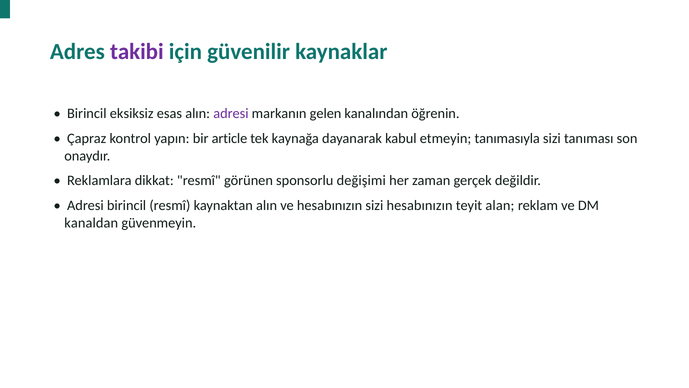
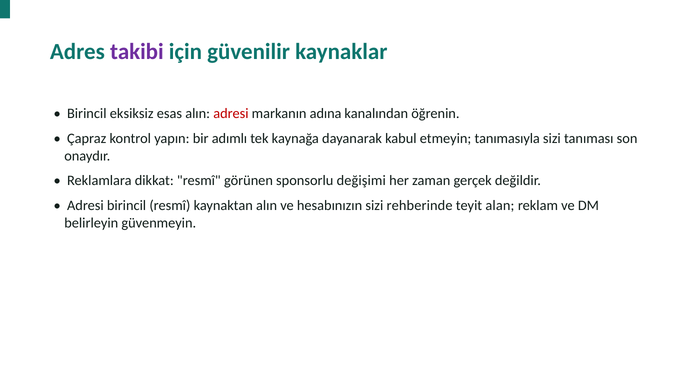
adresi at (231, 114) colour: purple -> red
gelen: gelen -> adına
article: article -> adımlı
sizi hesabınızın: hesabınızın -> rehberinde
kanaldan: kanaldan -> belirleyin
